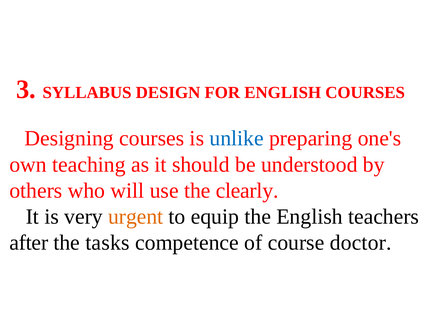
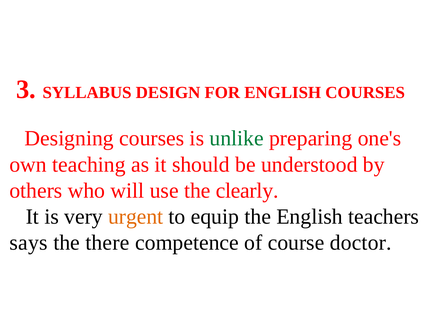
unlike colour: blue -> green
after: after -> says
tasks: tasks -> there
